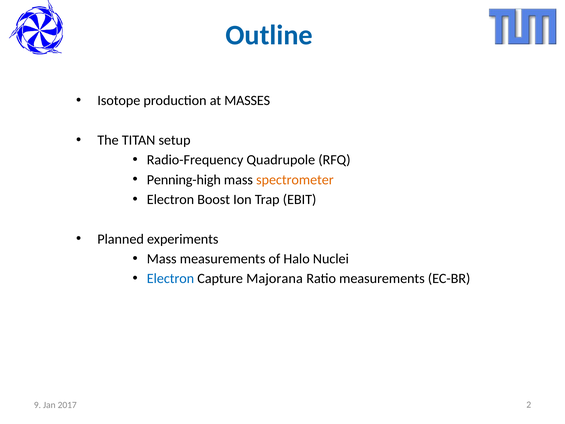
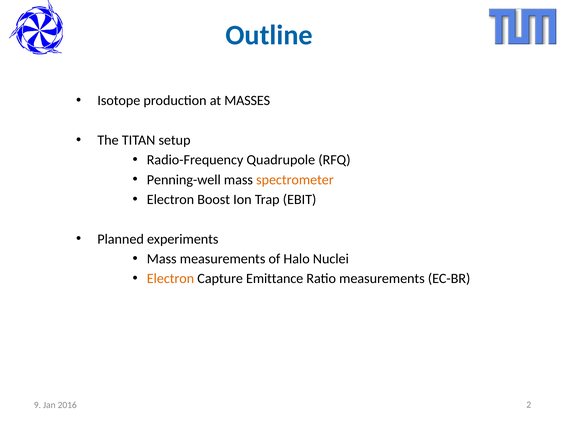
Penning-high: Penning-high -> Penning-well
Electron at (170, 278) colour: blue -> orange
Majorana: Majorana -> Emittance
2017: 2017 -> 2016
